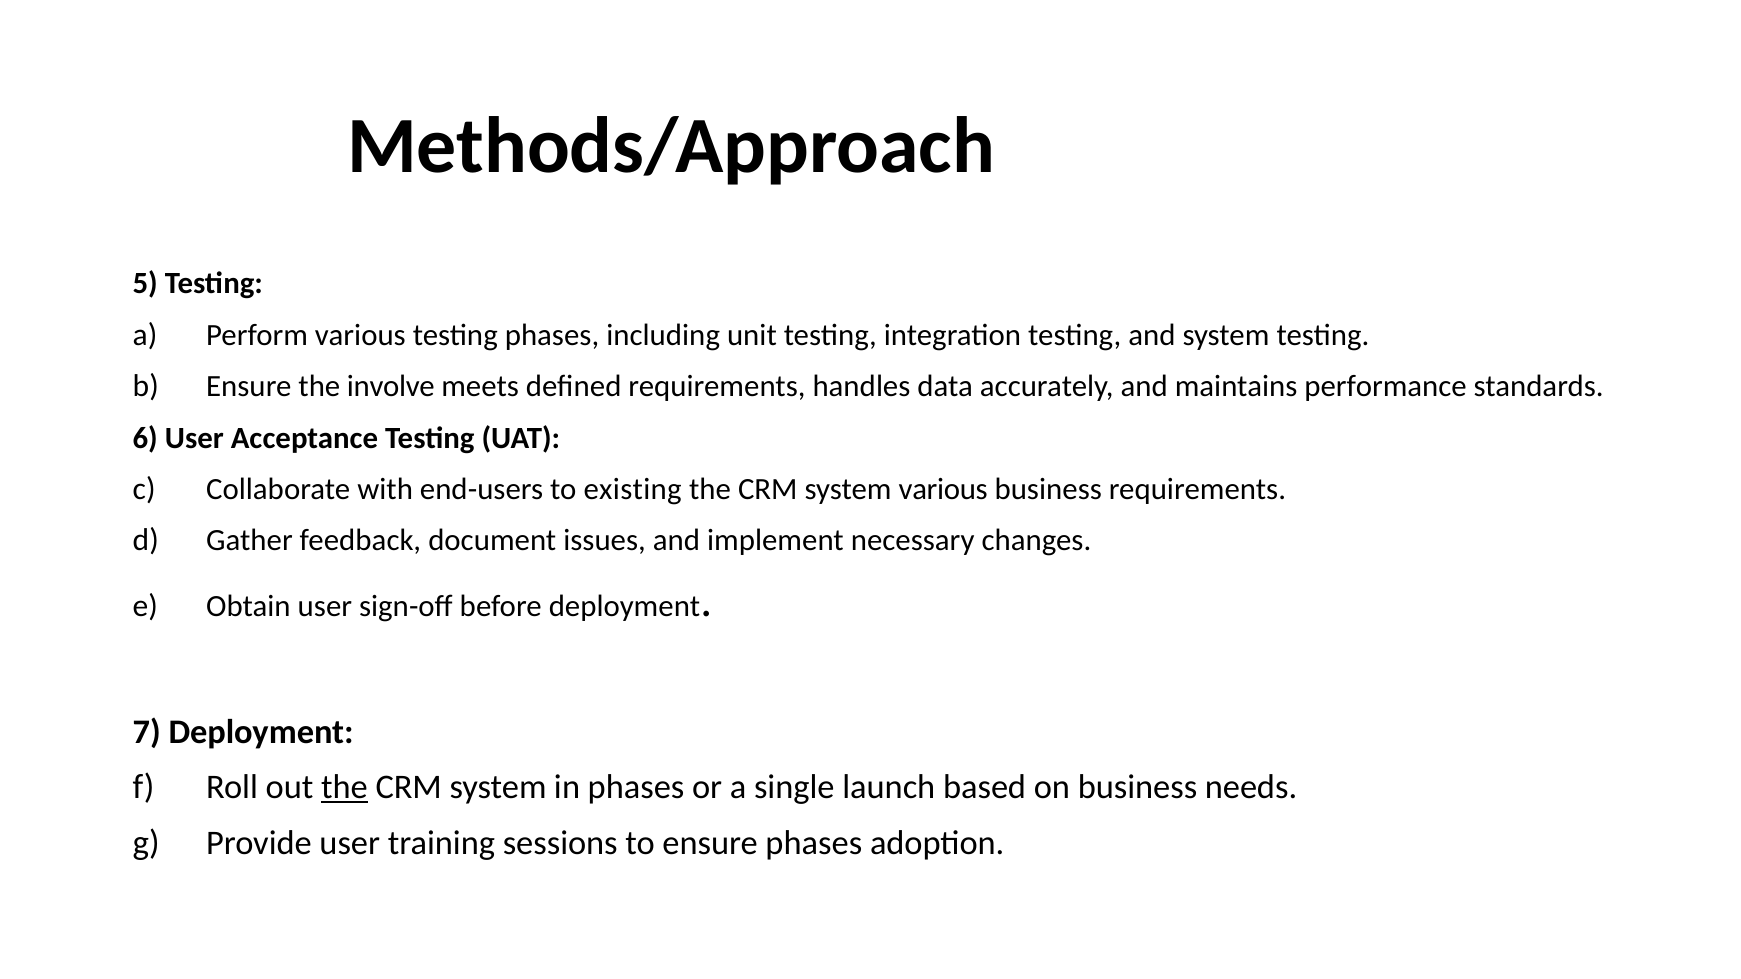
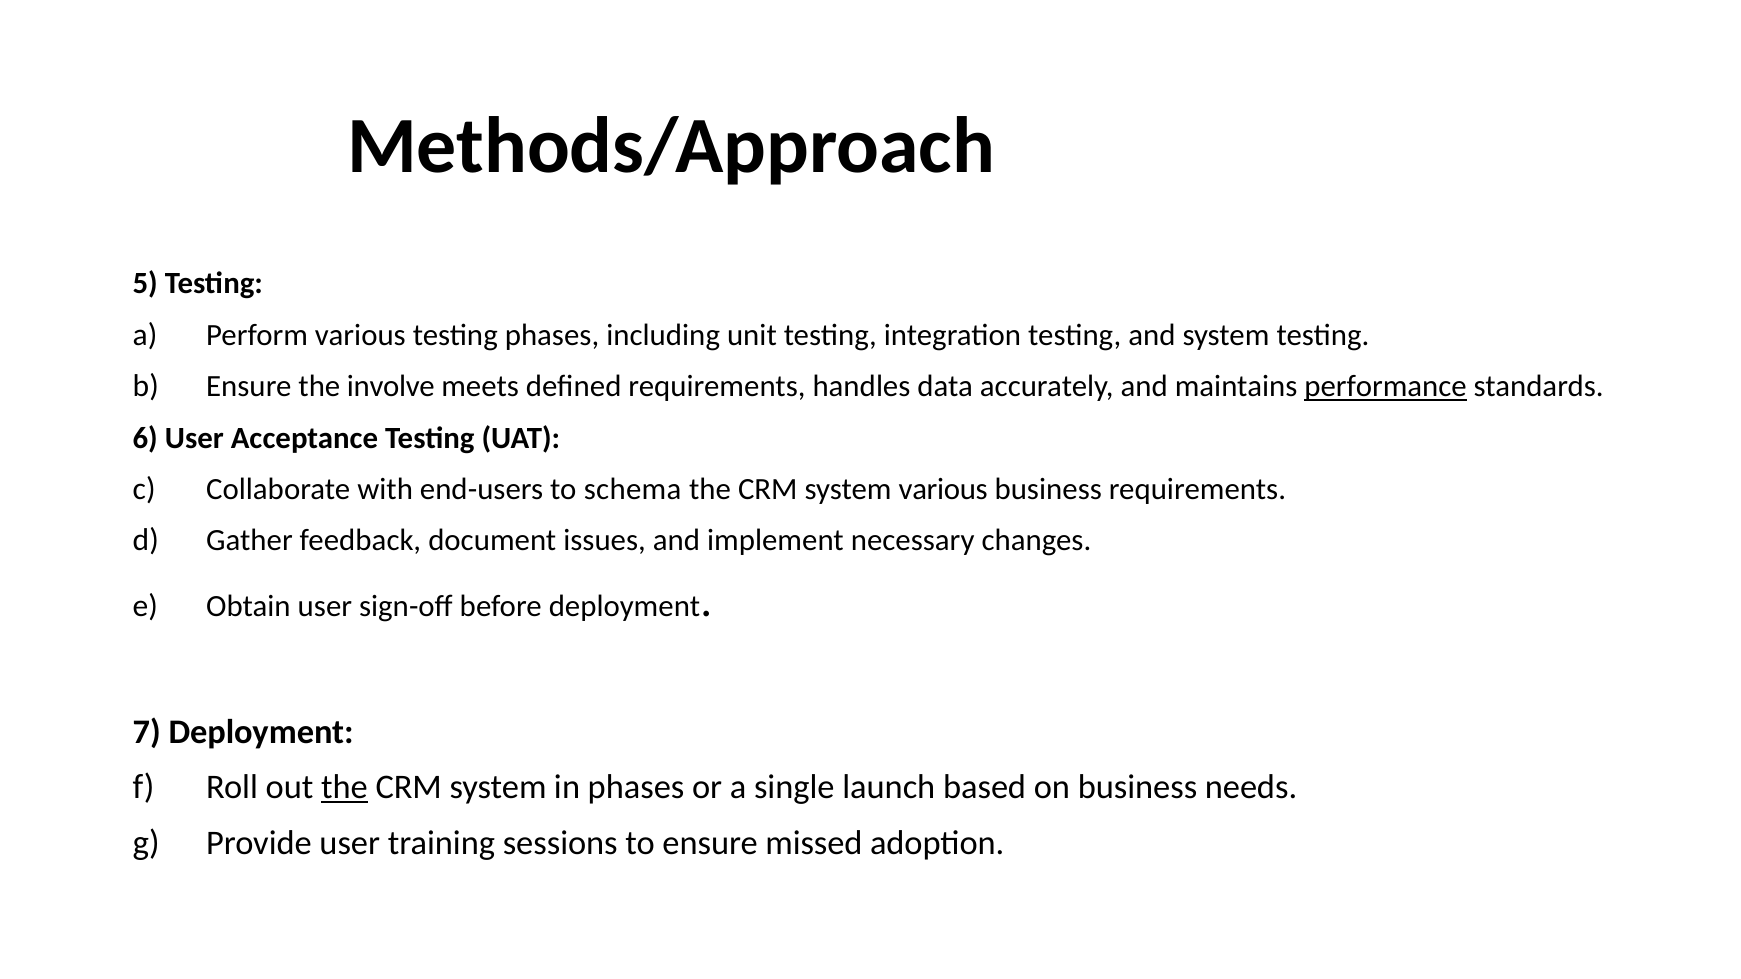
performance underline: none -> present
existing: existing -> schema
ensure phases: phases -> missed
